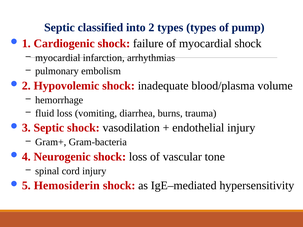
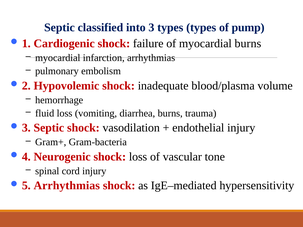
2: 2 -> 3
myocardial shock: shock -> burns
Hemosiderin at (67, 186): Hemosiderin -> Arrhythmias
